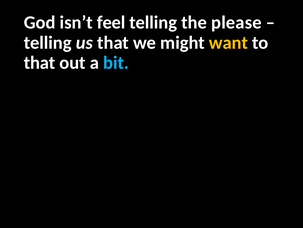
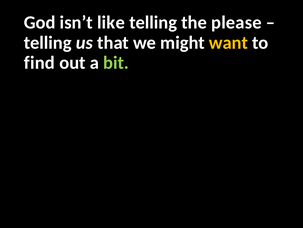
feel: feel -> like
that at (40, 63): that -> find
bit colour: light blue -> light green
